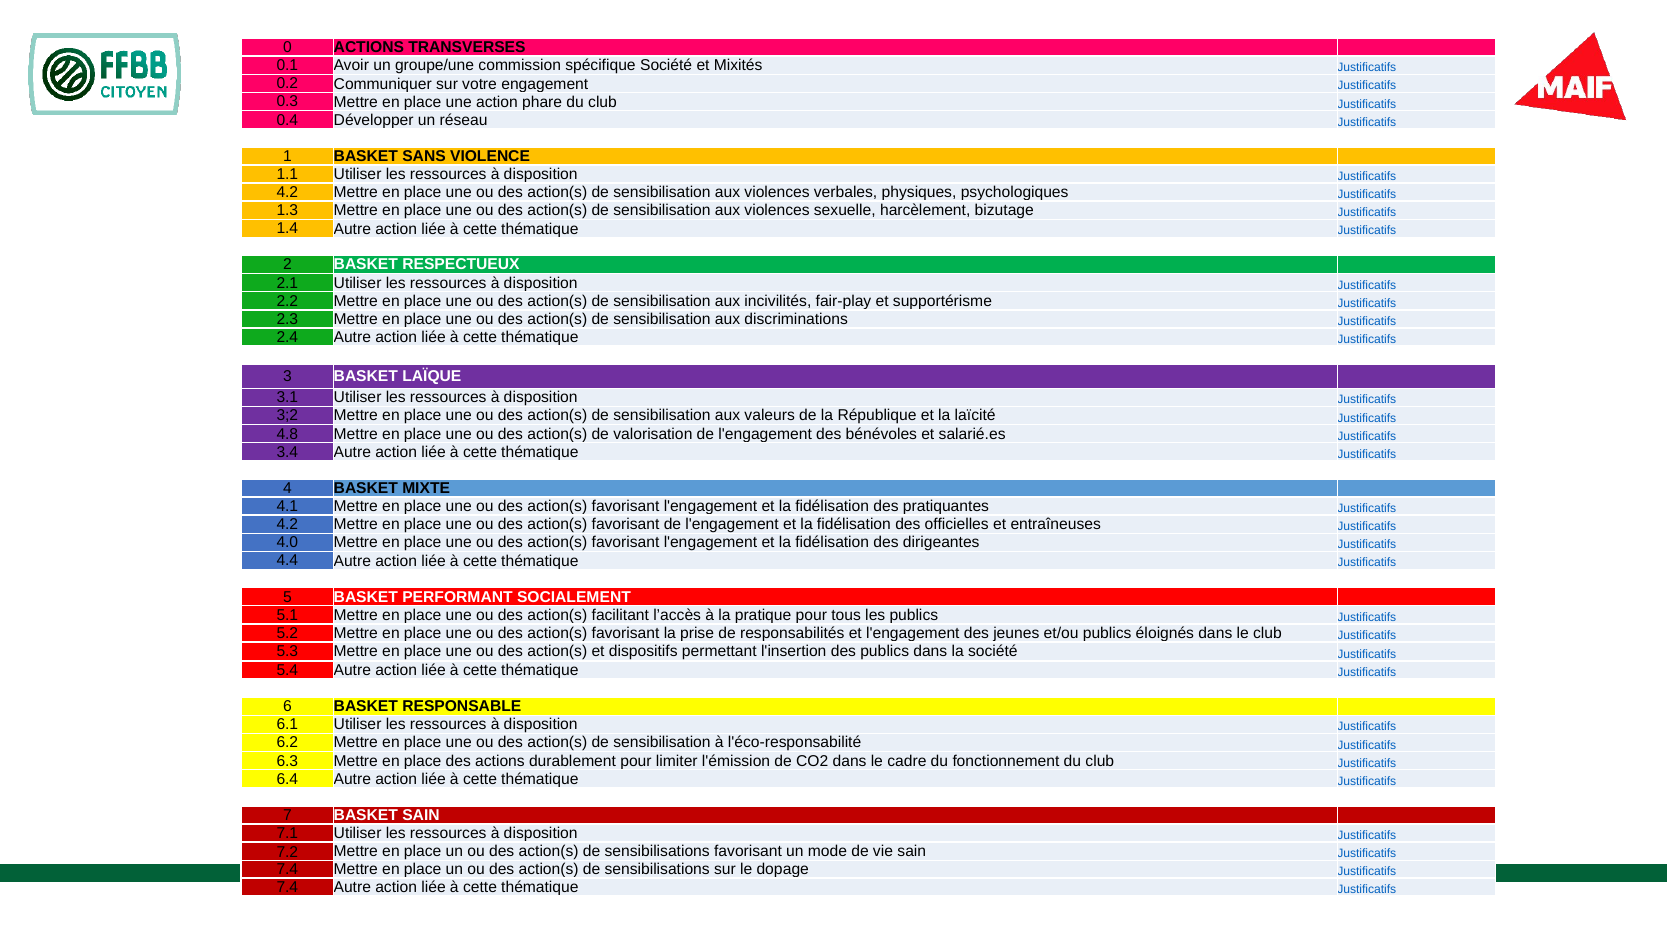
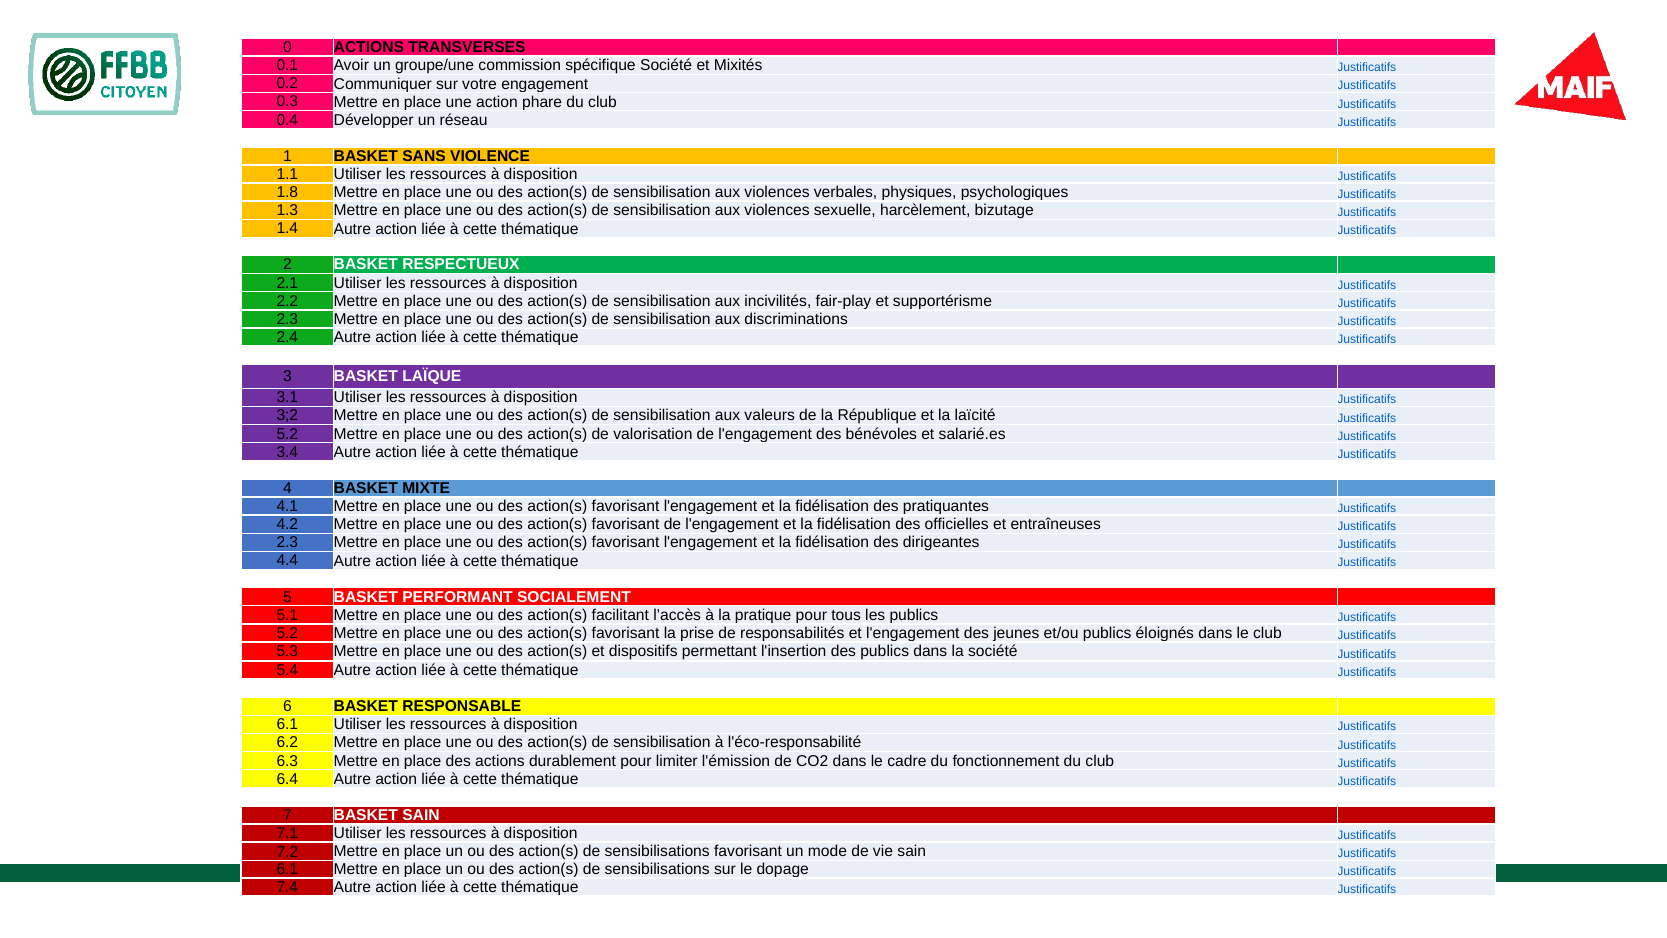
4.2 at (287, 192): 4.2 -> 1.8
4.8 at (287, 434): 4.8 -> 5.2
4.0 at (287, 542): 4.0 -> 2.3
7.4 at (287, 869): 7.4 -> 6.1
